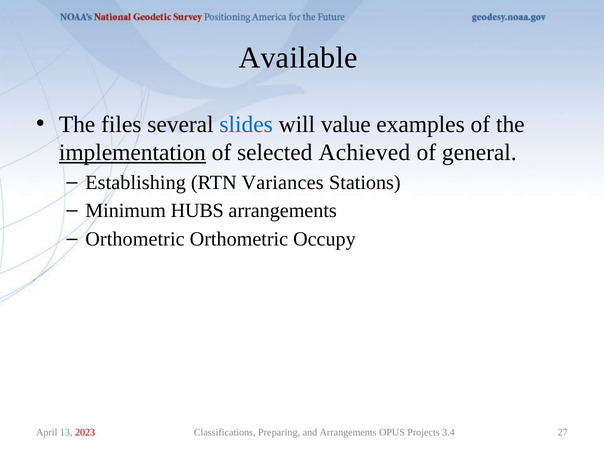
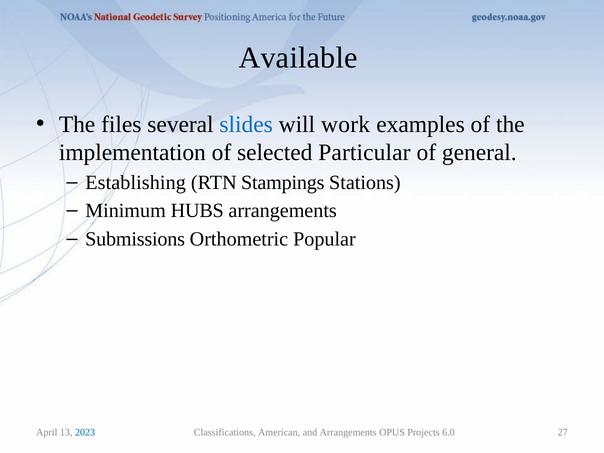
value: value -> work
implementation underline: present -> none
Achieved: Achieved -> Particular
Variances: Variances -> Stampings
Orthometric at (135, 239): Orthometric -> Submissions
Occupy: Occupy -> Popular
2023 colour: red -> blue
Preparing: Preparing -> American
3.4: 3.4 -> 6.0
